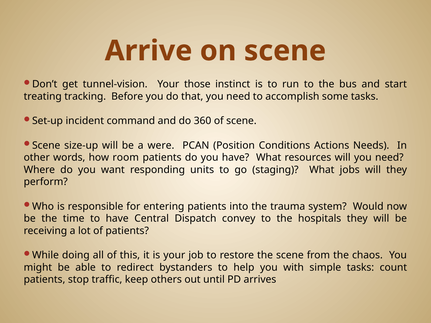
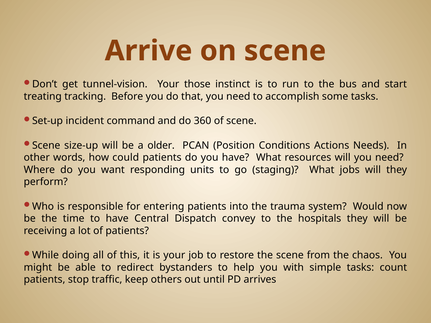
were: were -> older
room: room -> could
